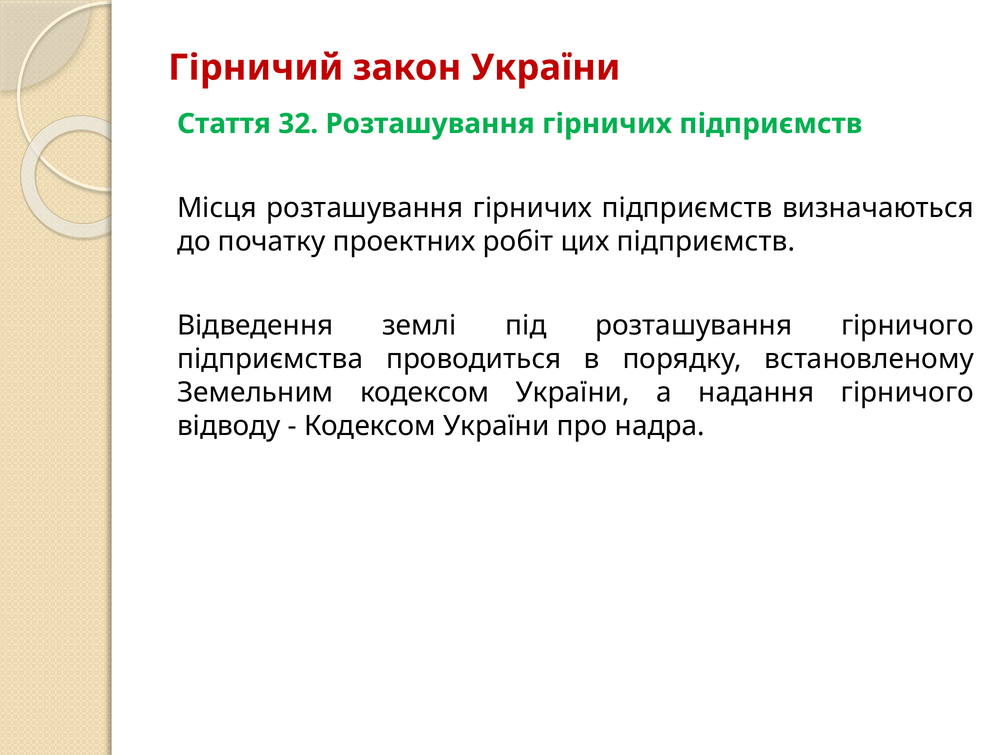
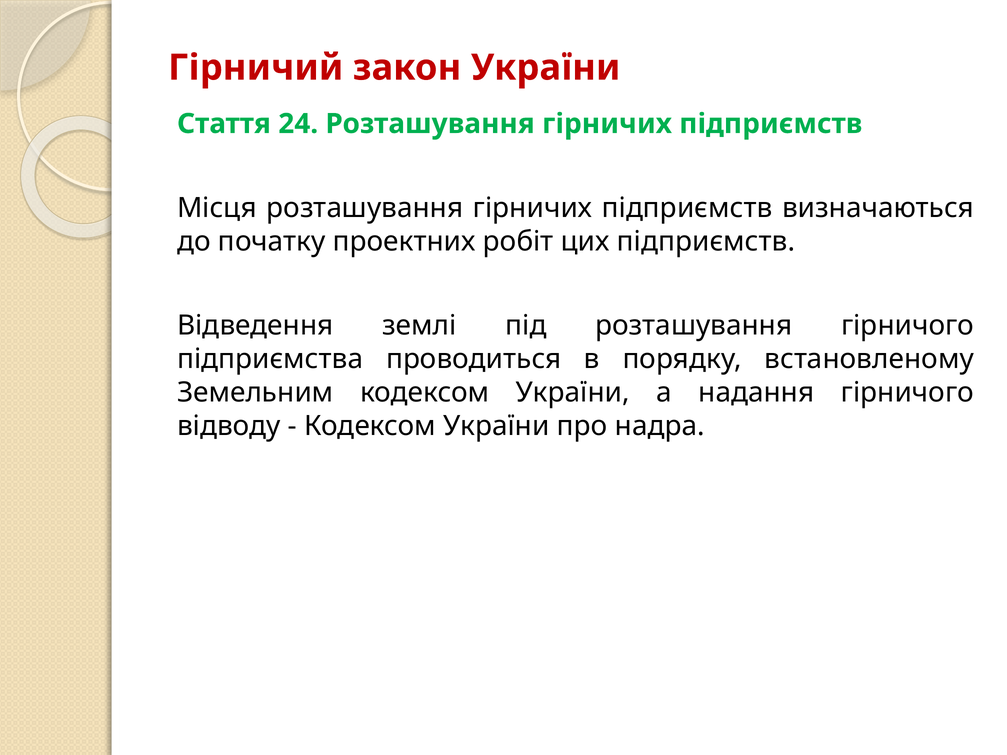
32: 32 -> 24
